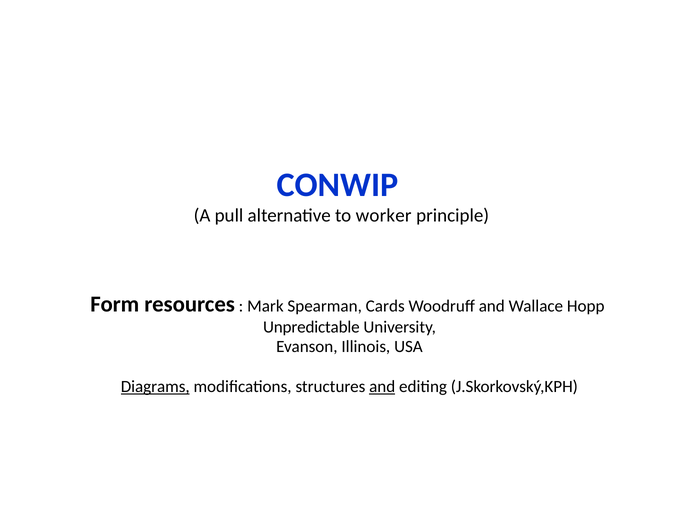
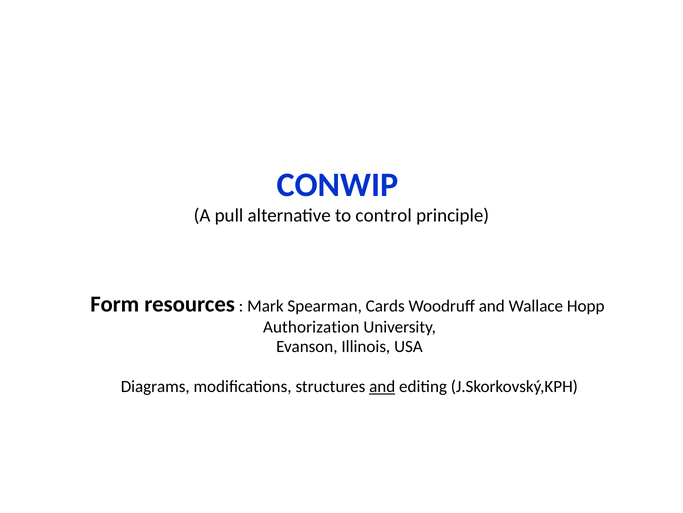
worker: worker -> control
Unpredictable: Unpredictable -> Authorization
Diagrams underline: present -> none
